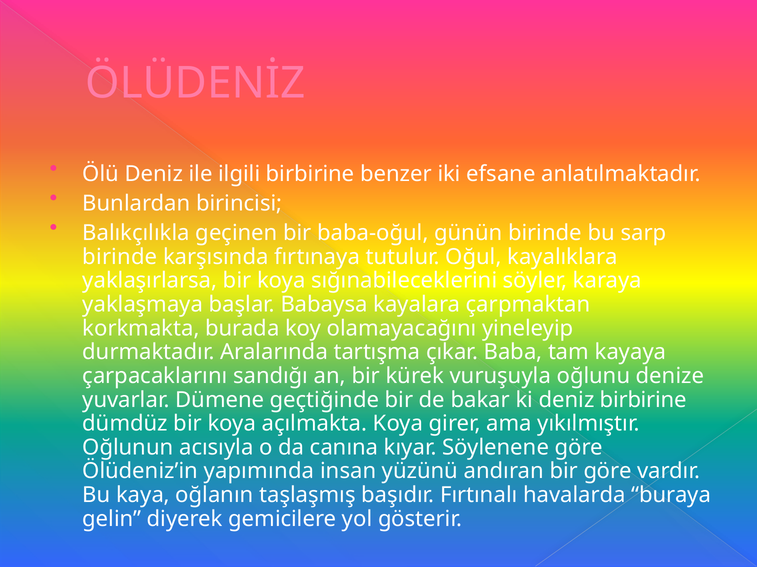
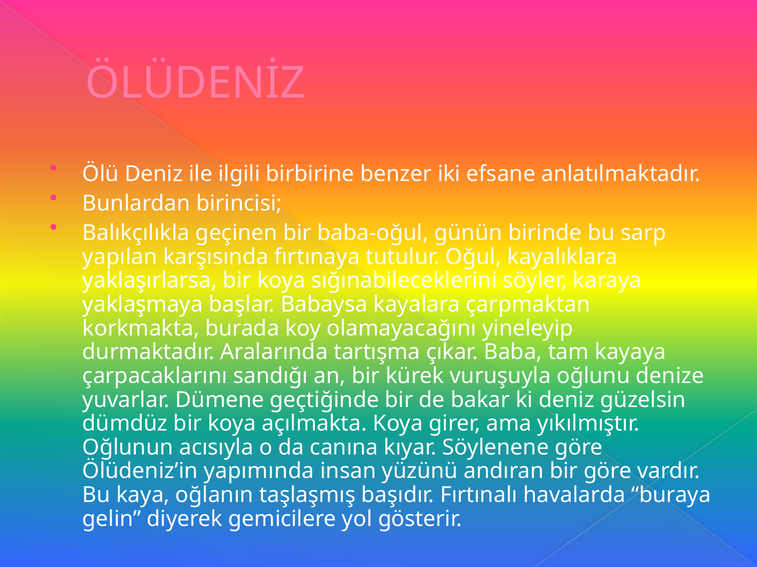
birinde at (120, 257): birinde -> yapılan
deniz birbirine: birbirine -> güzelsin
